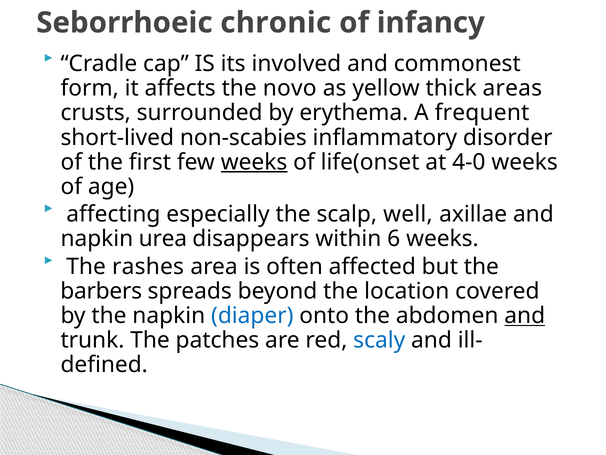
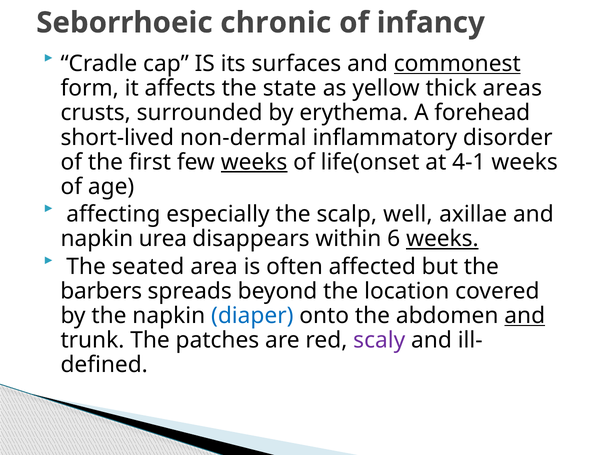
involved: involved -> surfaces
commonest underline: none -> present
novo: novo -> state
frequent: frequent -> forehead
non-scabies: non-scabies -> non-dermal
4-0: 4-0 -> 4-1
weeks at (442, 239) underline: none -> present
rashes: rashes -> seated
scaly colour: blue -> purple
